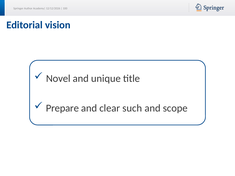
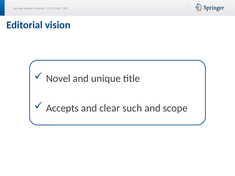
Prepare: Prepare -> Accepts
